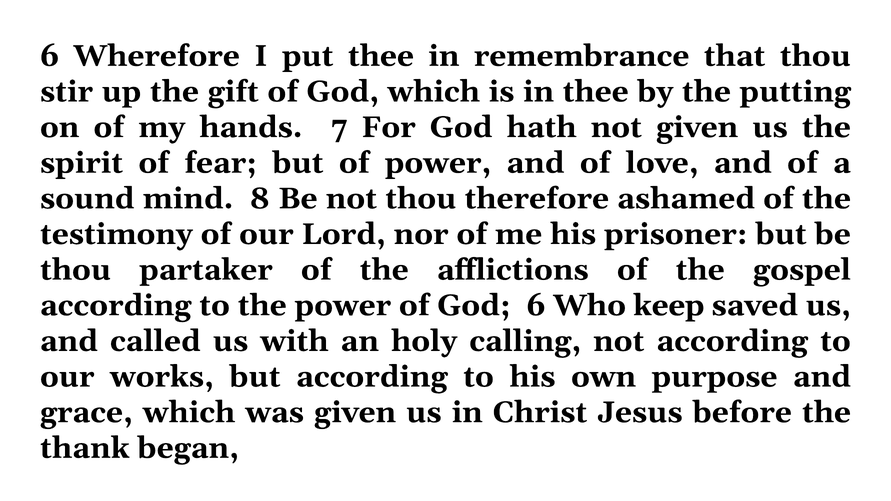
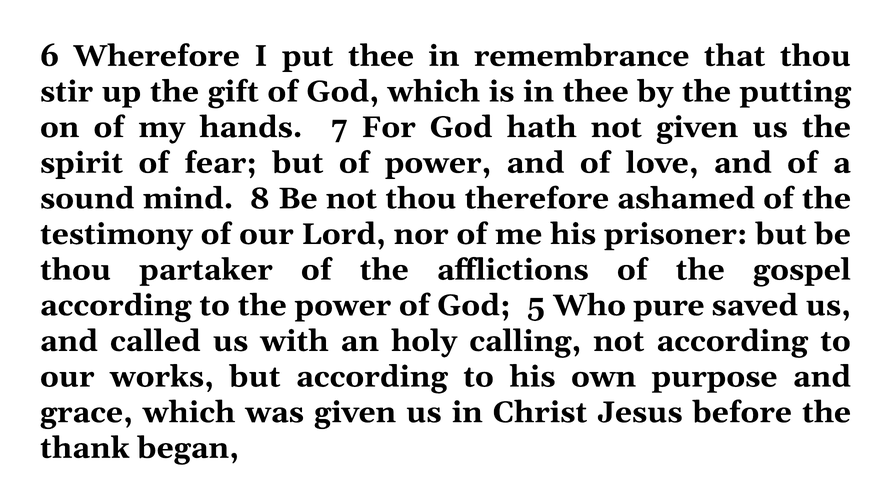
God 6: 6 -> 5
keep: keep -> pure
